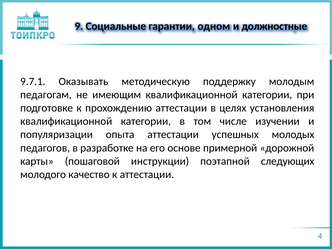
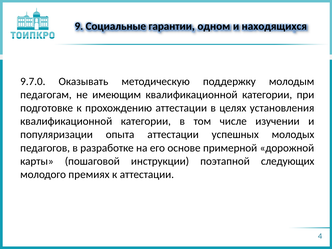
должностные: должностные -> находящихся
9.7.1: 9.7.1 -> 9.7.0
качество: качество -> премиях
